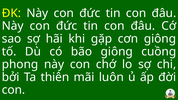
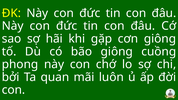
thiên: thiên -> quan
